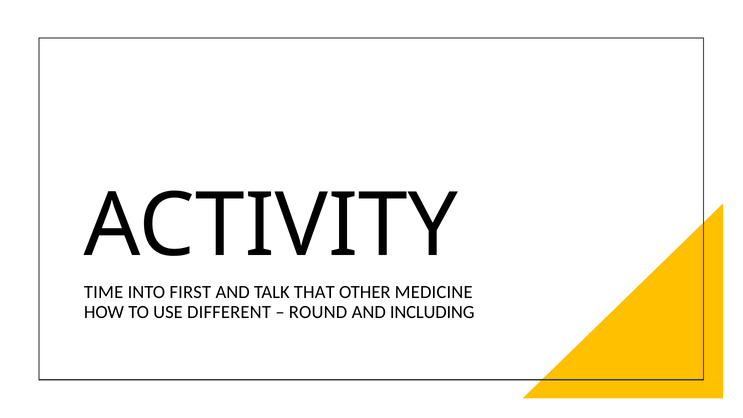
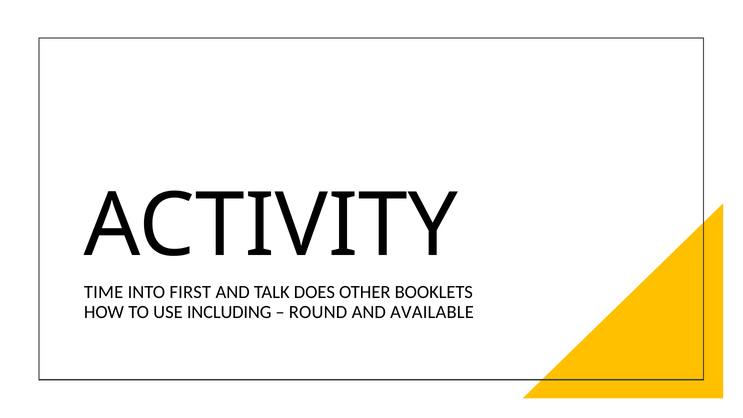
THAT: THAT -> DOES
MEDICINE: MEDICINE -> BOOKLETS
DIFFERENT: DIFFERENT -> INCLUDING
INCLUDING: INCLUDING -> AVAILABLE
